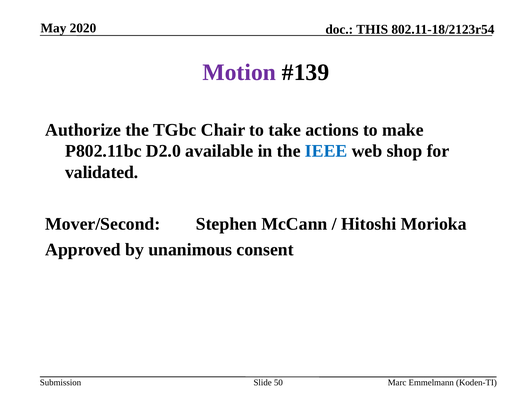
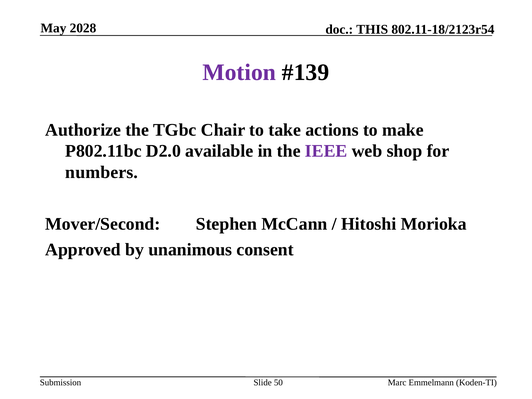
2020: 2020 -> 2028
IEEE colour: blue -> purple
validated: validated -> numbers
